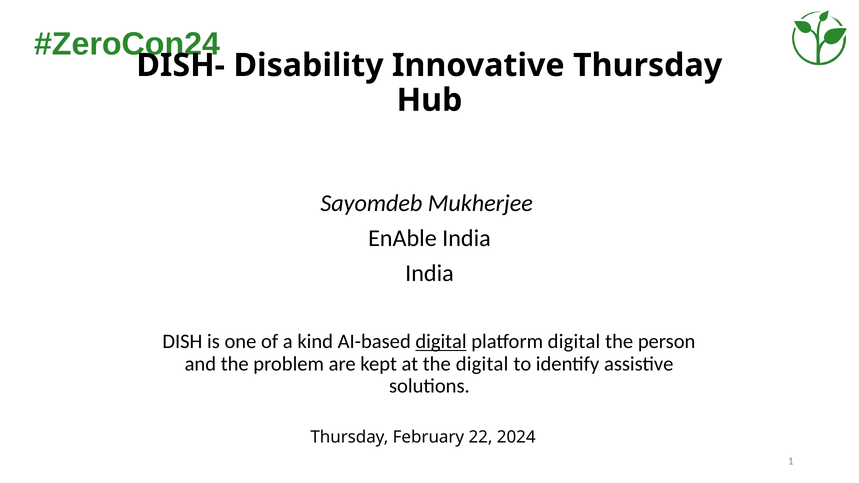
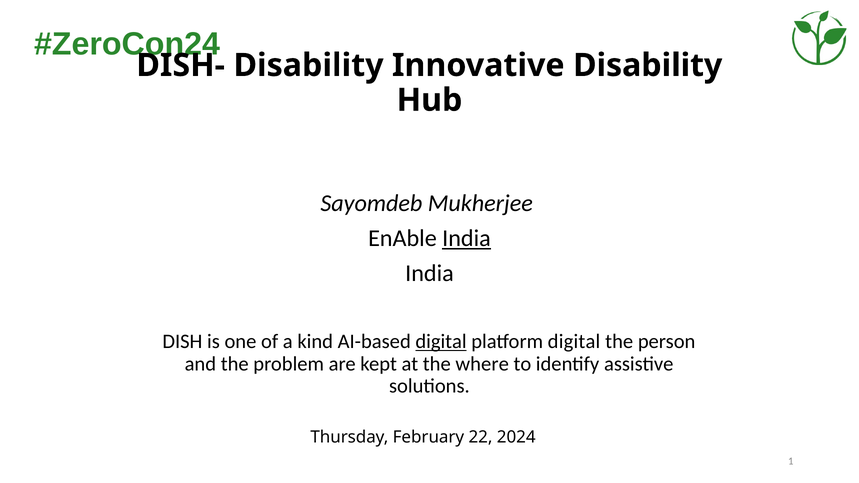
Innovative Thursday: Thursday -> Disability
India at (466, 238) underline: none -> present
the digital: digital -> where
